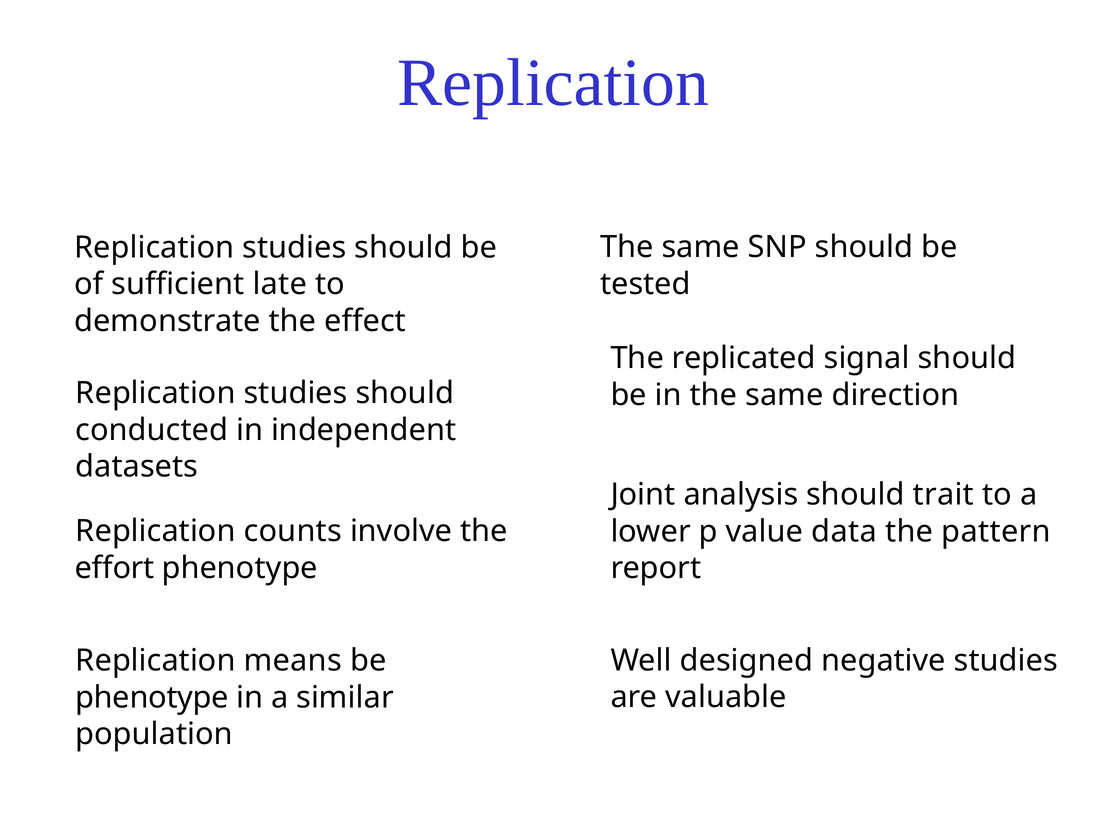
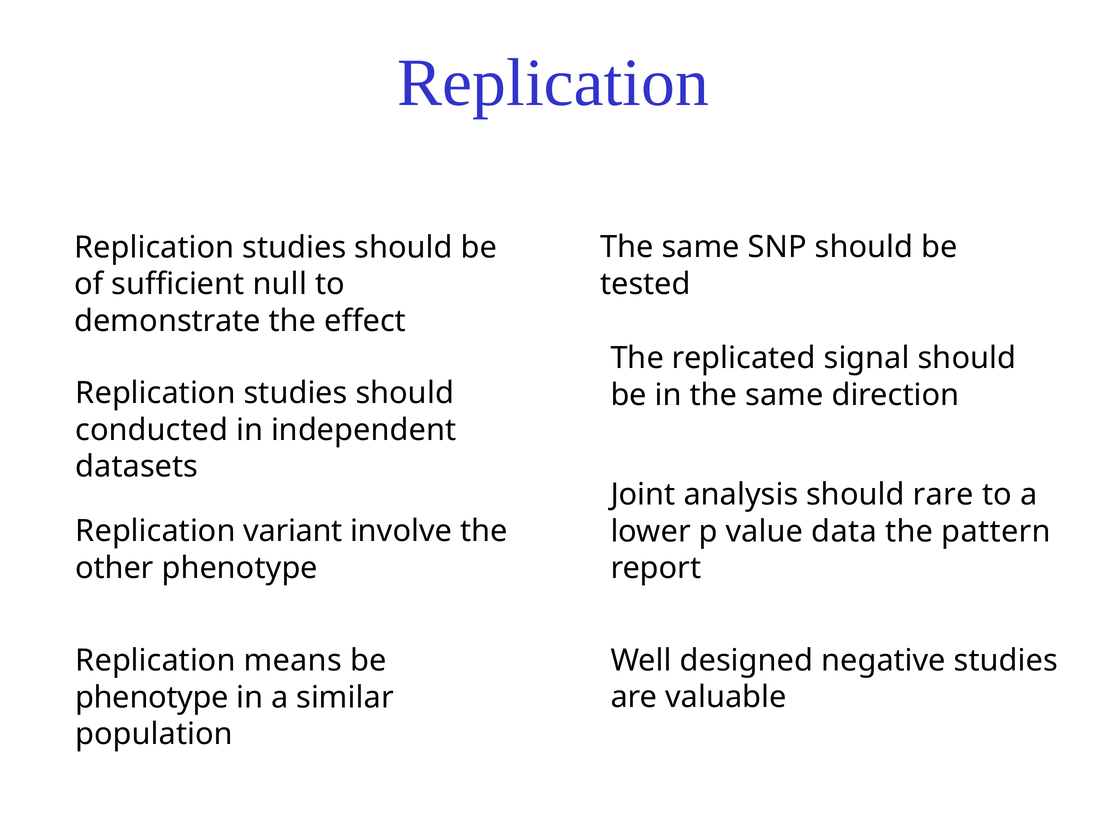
late: late -> null
trait: trait -> rare
counts: counts -> variant
effort: effort -> other
